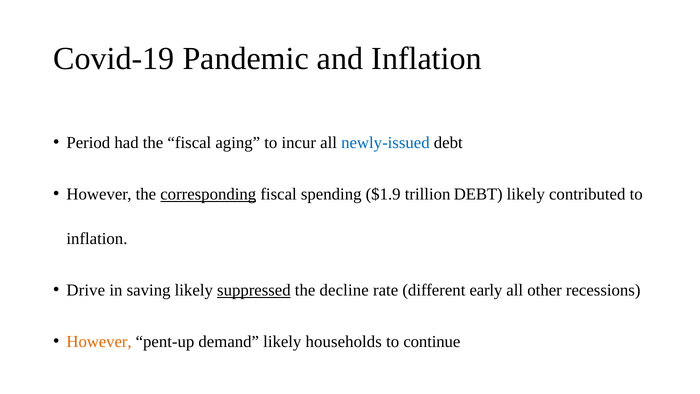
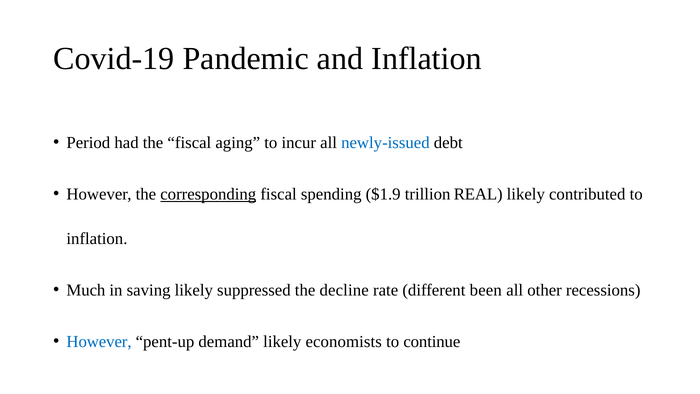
trillion DEBT: DEBT -> REAL
Drive: Drive -> Much
suppressed underline: present -> none
early: early -> been
However at (99, 342) colour: orange -> blue
households: households -> economists
